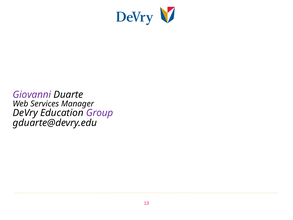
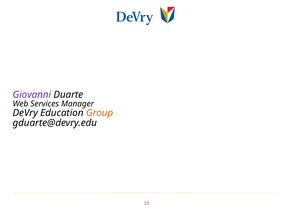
Group colour: purple -> orange
